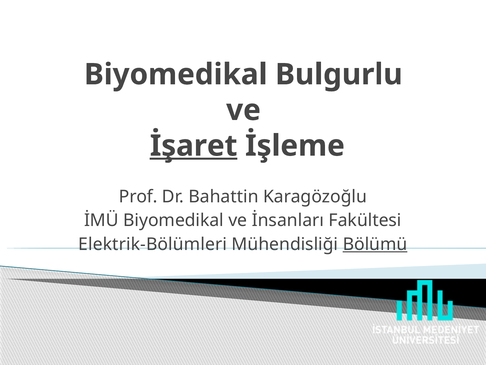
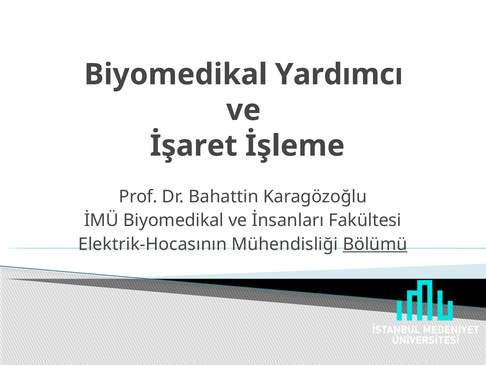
Bulgurlu: Bulgurlu -> Yardımcı
İşaret underline: present -> none
Elektrik-Bölümleri: Elektrik-Bölümleri -> Elektrik-Hocasının
